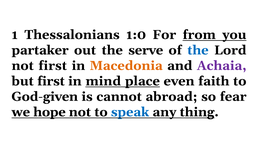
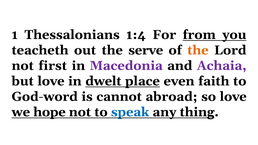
1:0: 1:0 -> 1:4
partaker: partaker -> teacheth
the at (198, 50) colour: blue -> orange
Macedonia colour: orange -> purple
but first: first -> love
mind: mind -> dwelt
God-given: God-given -> God-word
so fear: fear -> love
